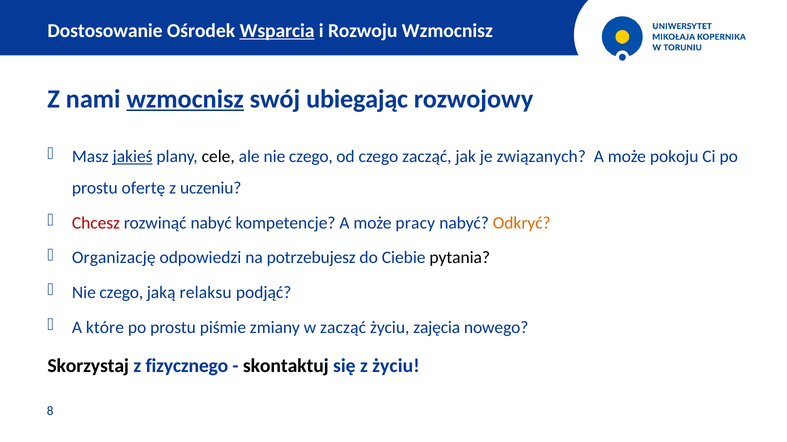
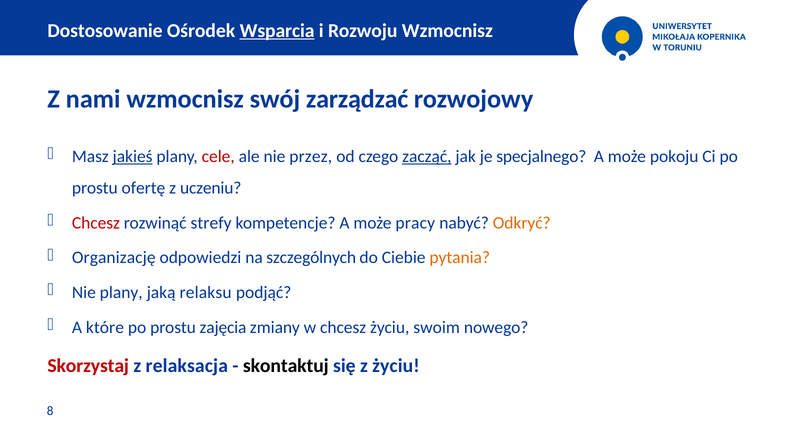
wzmocnisz at (185, 99) underline: present -> none
ubiegając: ubiegając -> zarządzać
cele colour: black -> red
ale nie czego: czego -> przez
zacząć at (427, 157) underline: none -> present
związanych: związanych -> specjalnego
rozwinąć nabyć: nabyć -> strefy
potrzebujesz: potrzebujesz -> szczególnych
pytania colour: black -> orange
czego at (121, 293): czego -> plany
piśmie: piśmie -> zajęcia
w zacząć: zacząć -> chcesz
zajęcia: zajęcia -> swoim
Skorzystaj colour: black -> red
fizycznego: fizycznego -> relaksacja
